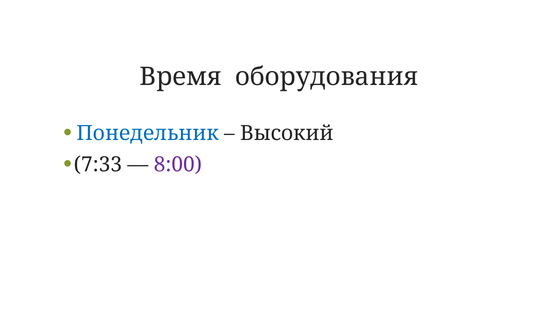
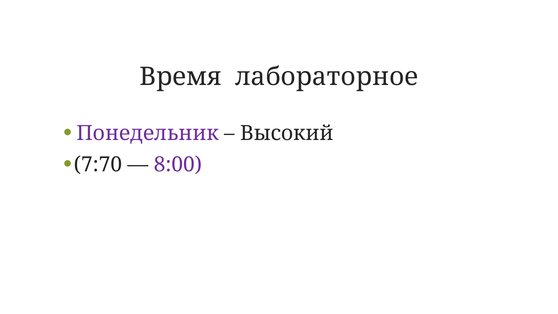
оборудования: оборудования -> лабораторное
Понедельник colour: blue -> purple
7:33: 7:33 -> 7:70
